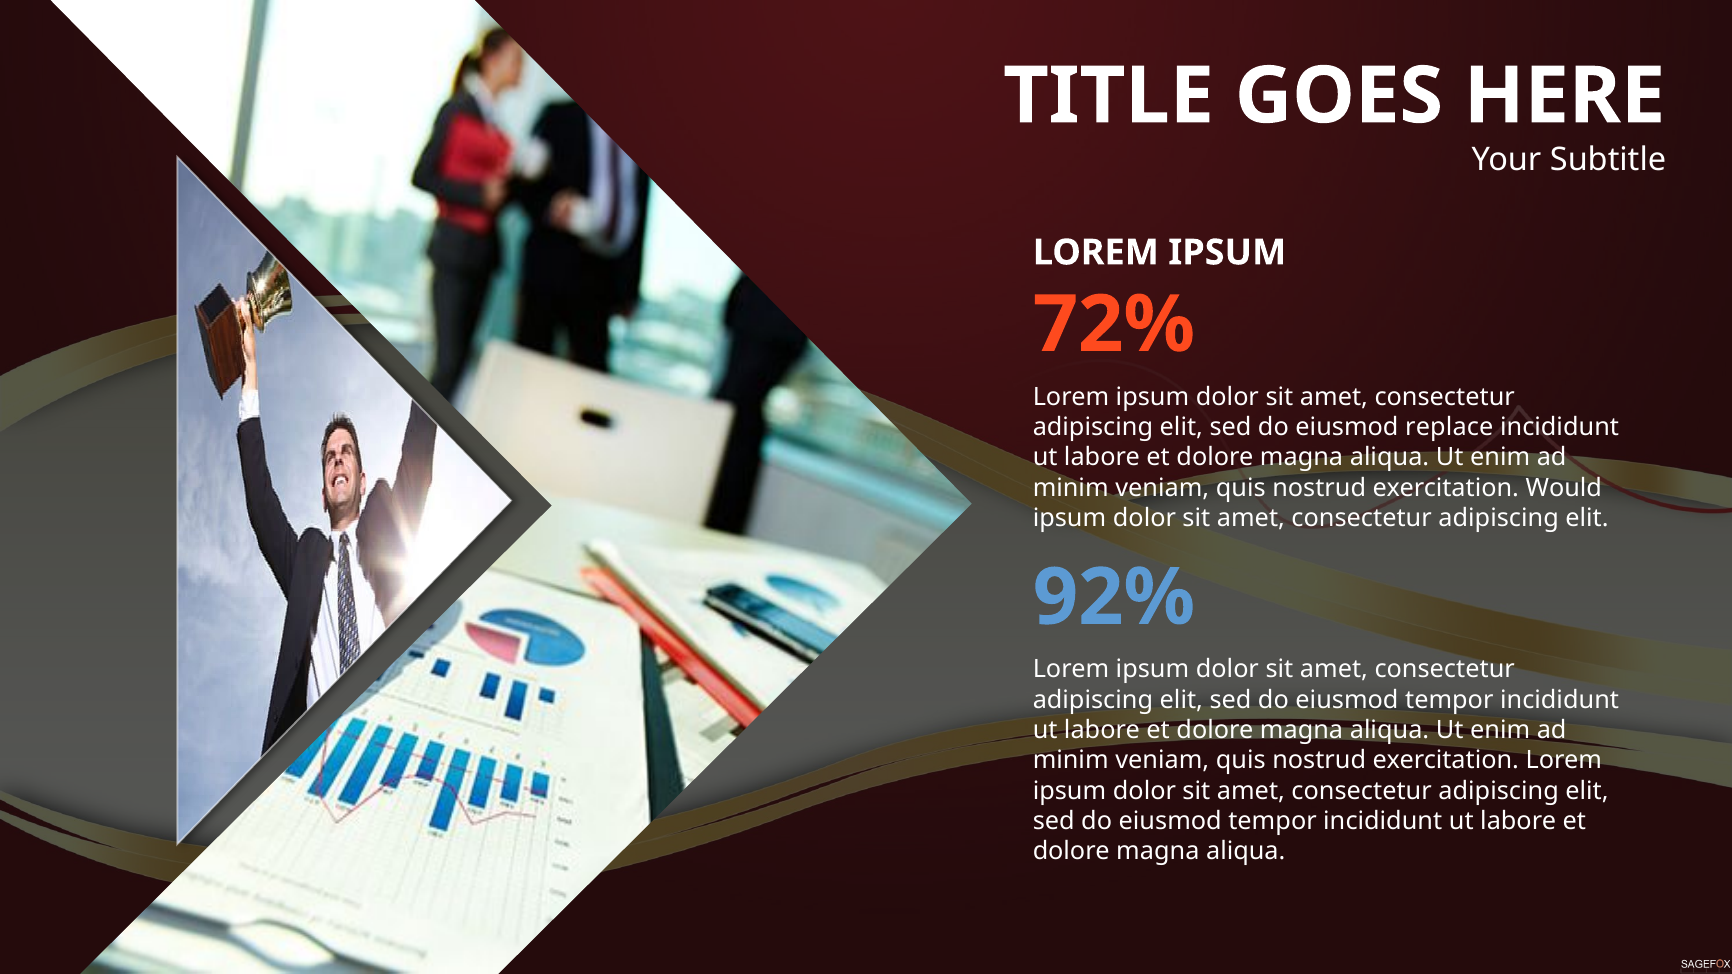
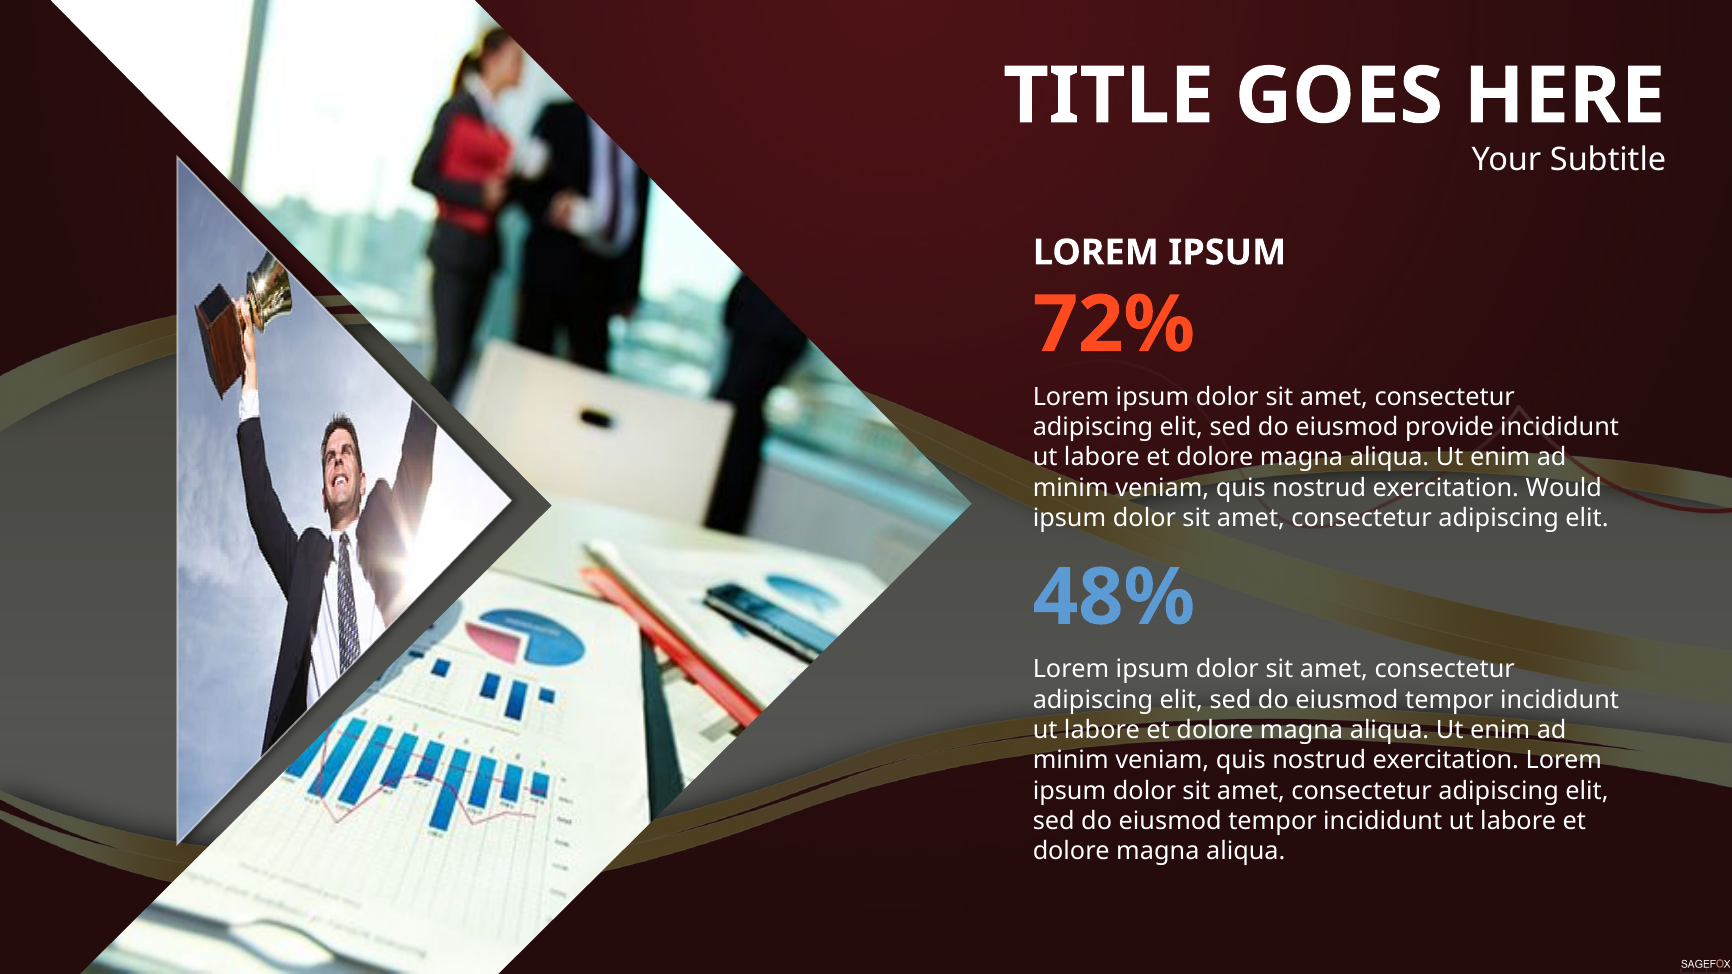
replace: replace -> provide
92%: 92% -> 48%
